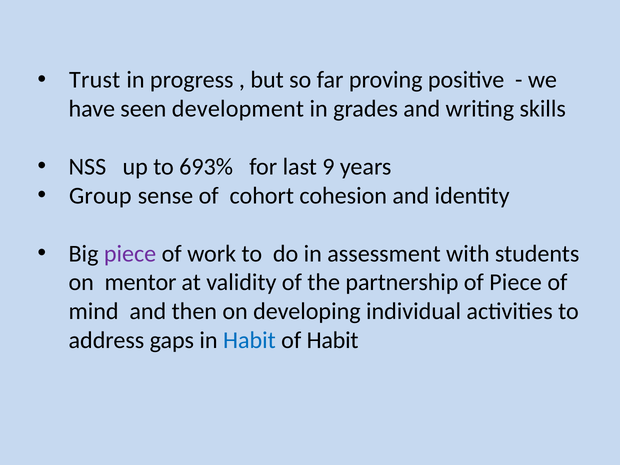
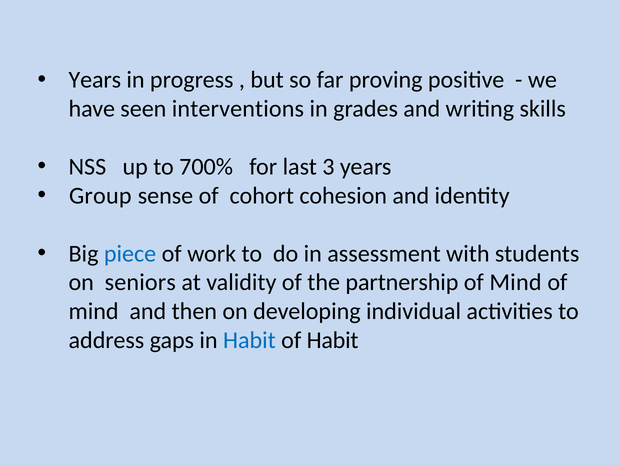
Trust at (95, 80): Trust -> Years
development: development -> interventions
693%: 693% -> 700%
9: 9 -> 3
piece at (130, 254) colour: purple -> blue
mentor: mentor -> seniors
Piece at (516, 283): Piece -> Mind
